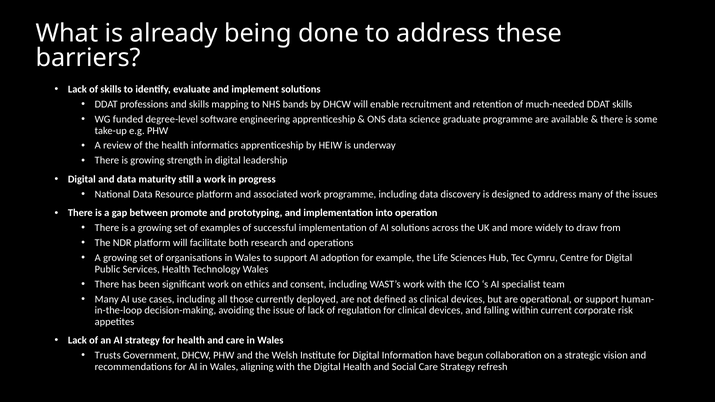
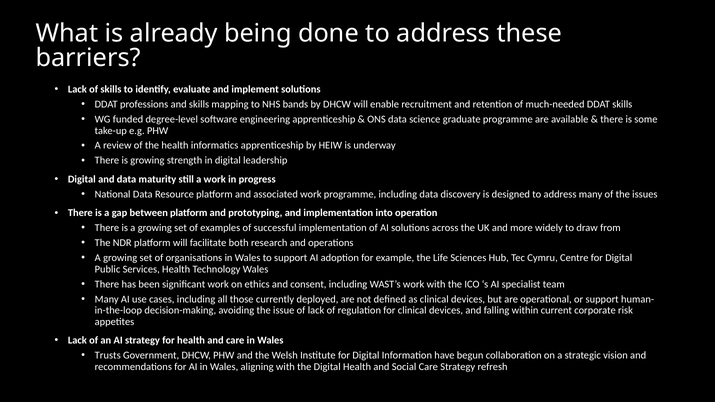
between promote: promote -> platform
